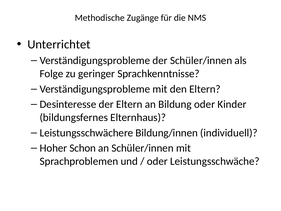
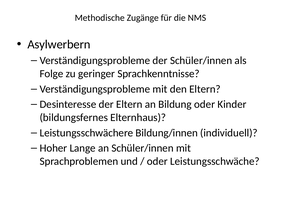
Unterrichtet: Unterrichtet -> Asylwerbern
Schon: Schon -> Lange
